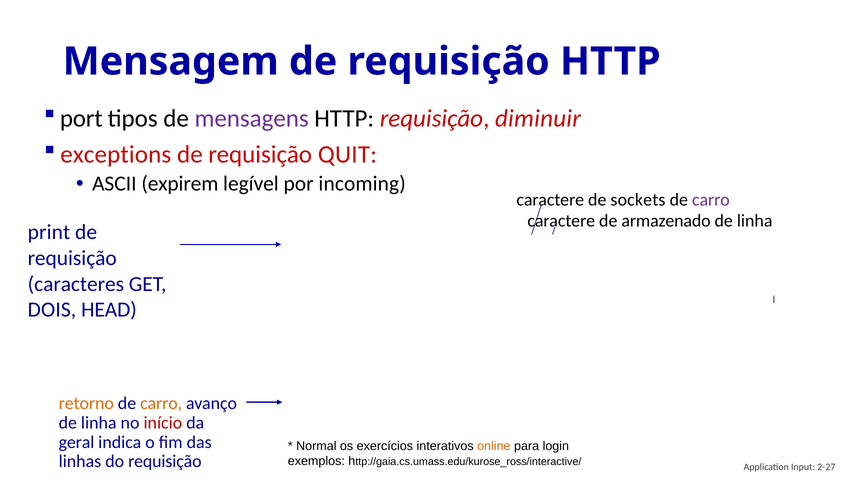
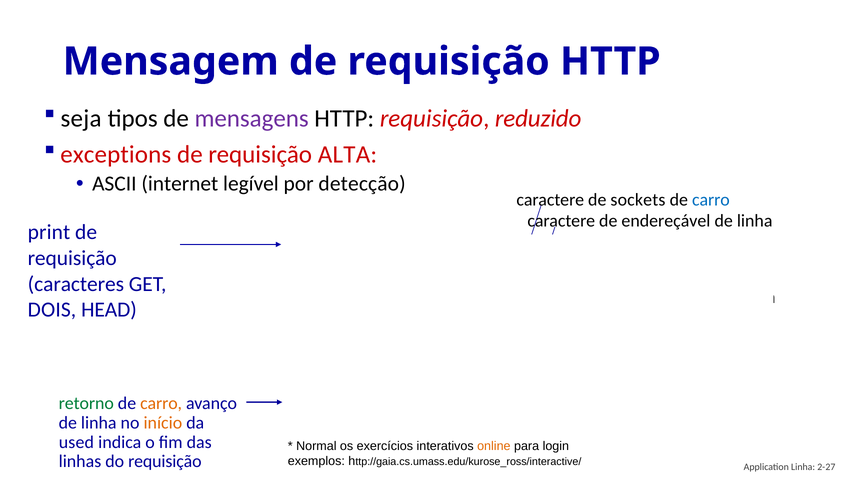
port: port -> seja
diminuir: diminuir -> reduzido
QUIT: QUIT -> ALTA
expirem: expirem -> internet
incoming: incoming -> detecção
carro at (711, 200) colour: purple -> blue
armazenado: armazenado -> endereçável
retorno colour: orange -> green
início colour: red -> orange
geral: geral -> used
Application Input: Input -> Linha
